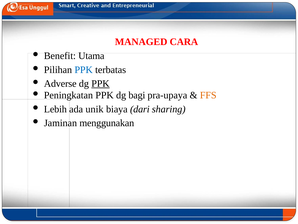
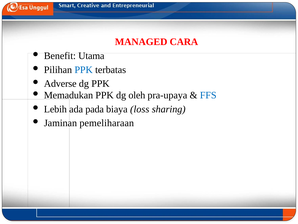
PPK at (100, 84) underline: present -> none
Peningkatan: Peningkatan -> Memadukan
bagi: bagi -> oleh
FFS colour: orange -> blue
unik: unik -> pada
dari: dari -> loss
menggunakan: menggunakan -> pemeliharaan
